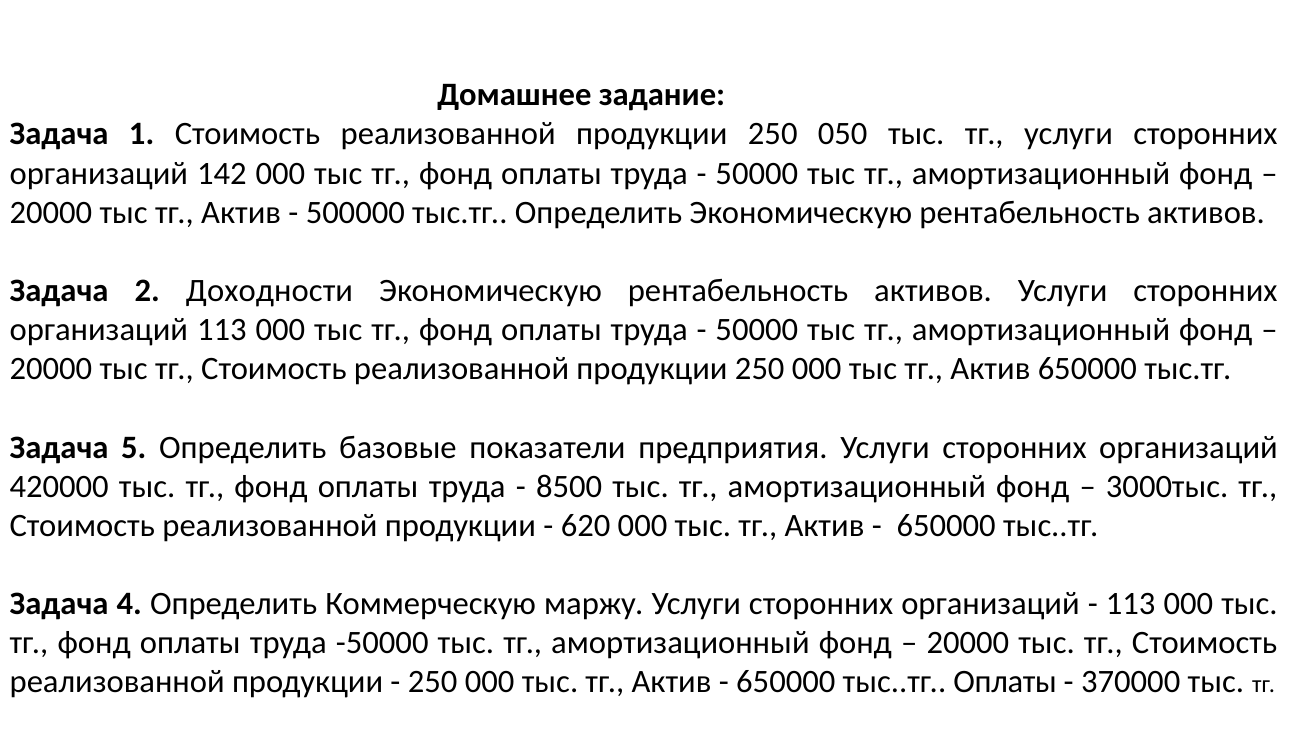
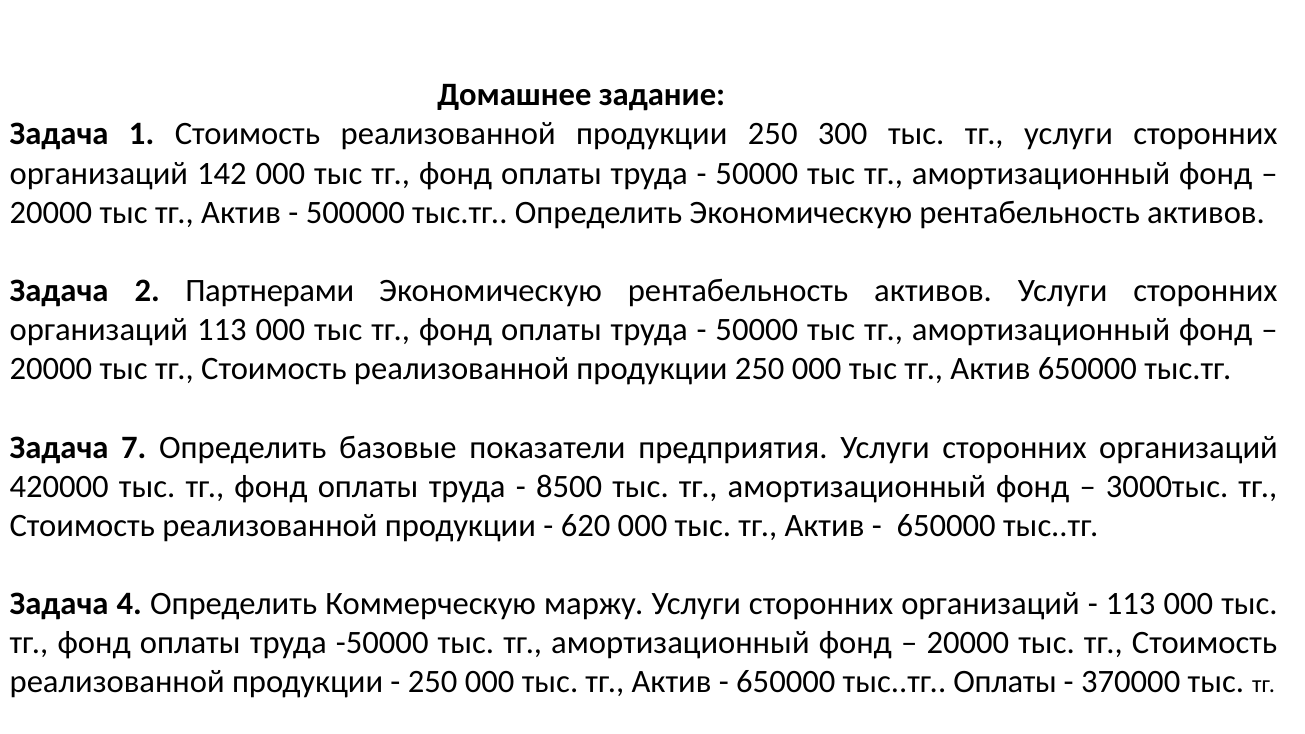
050: 050 -> 300
Доходности: Доходности -> Партнерами
5: 5 -> 7
